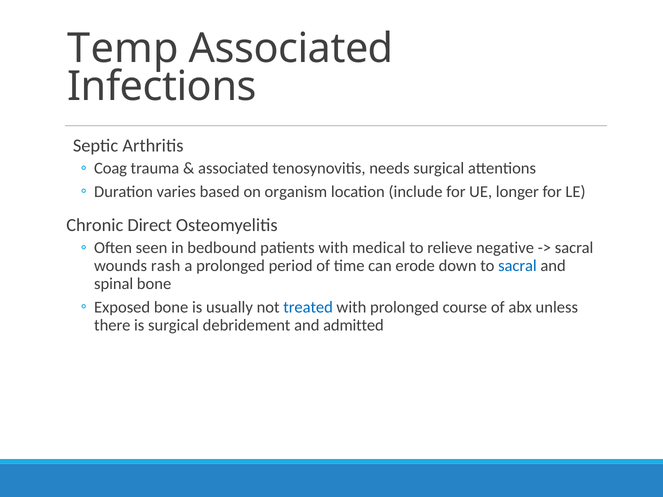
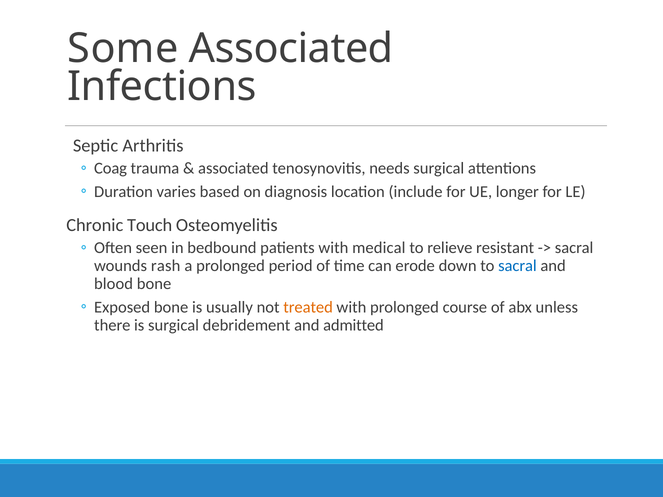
Temp: Temp -> Some
organism: organism -> diagnosis
Direct: Direct -> Touch
negative: negative -> resistant
spinal: spinal -> blood
treated colour: blue -> orange
